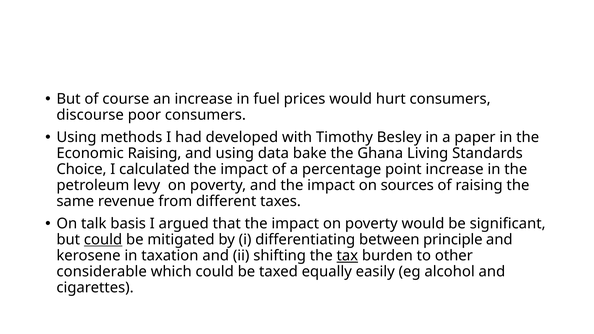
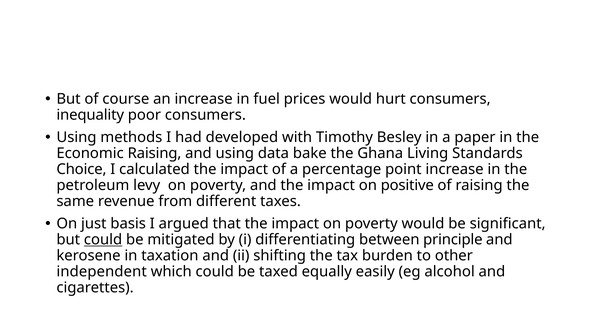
discourse: discourse -> inequality
sources: sources -> positive
talk: talk -> just
tax underline: present -> none
considerable: considerable -> independent
